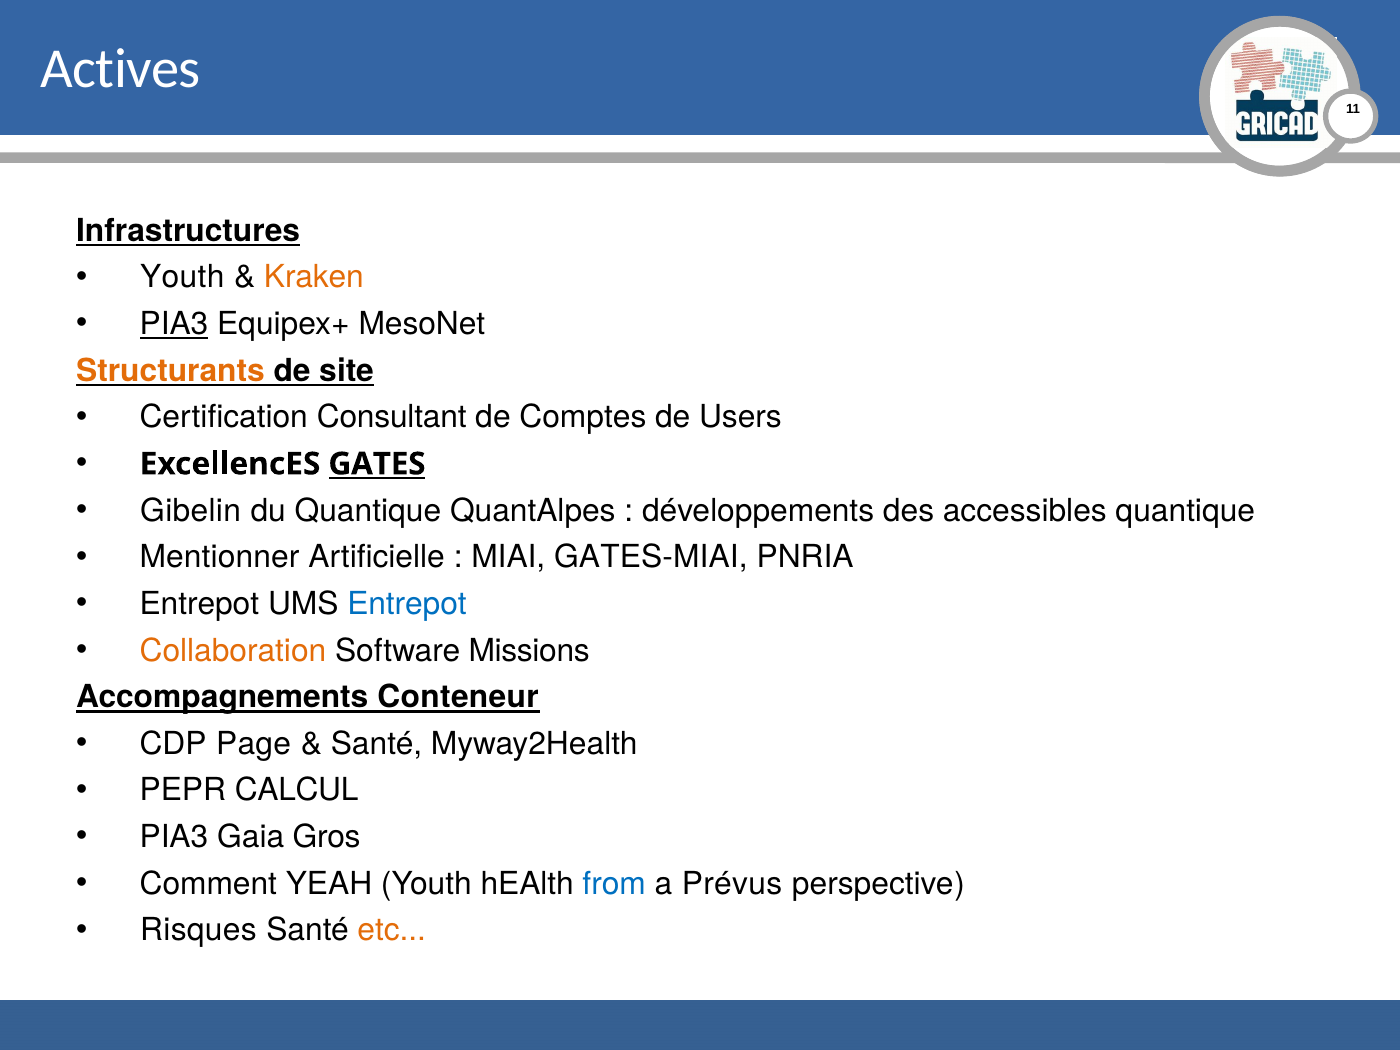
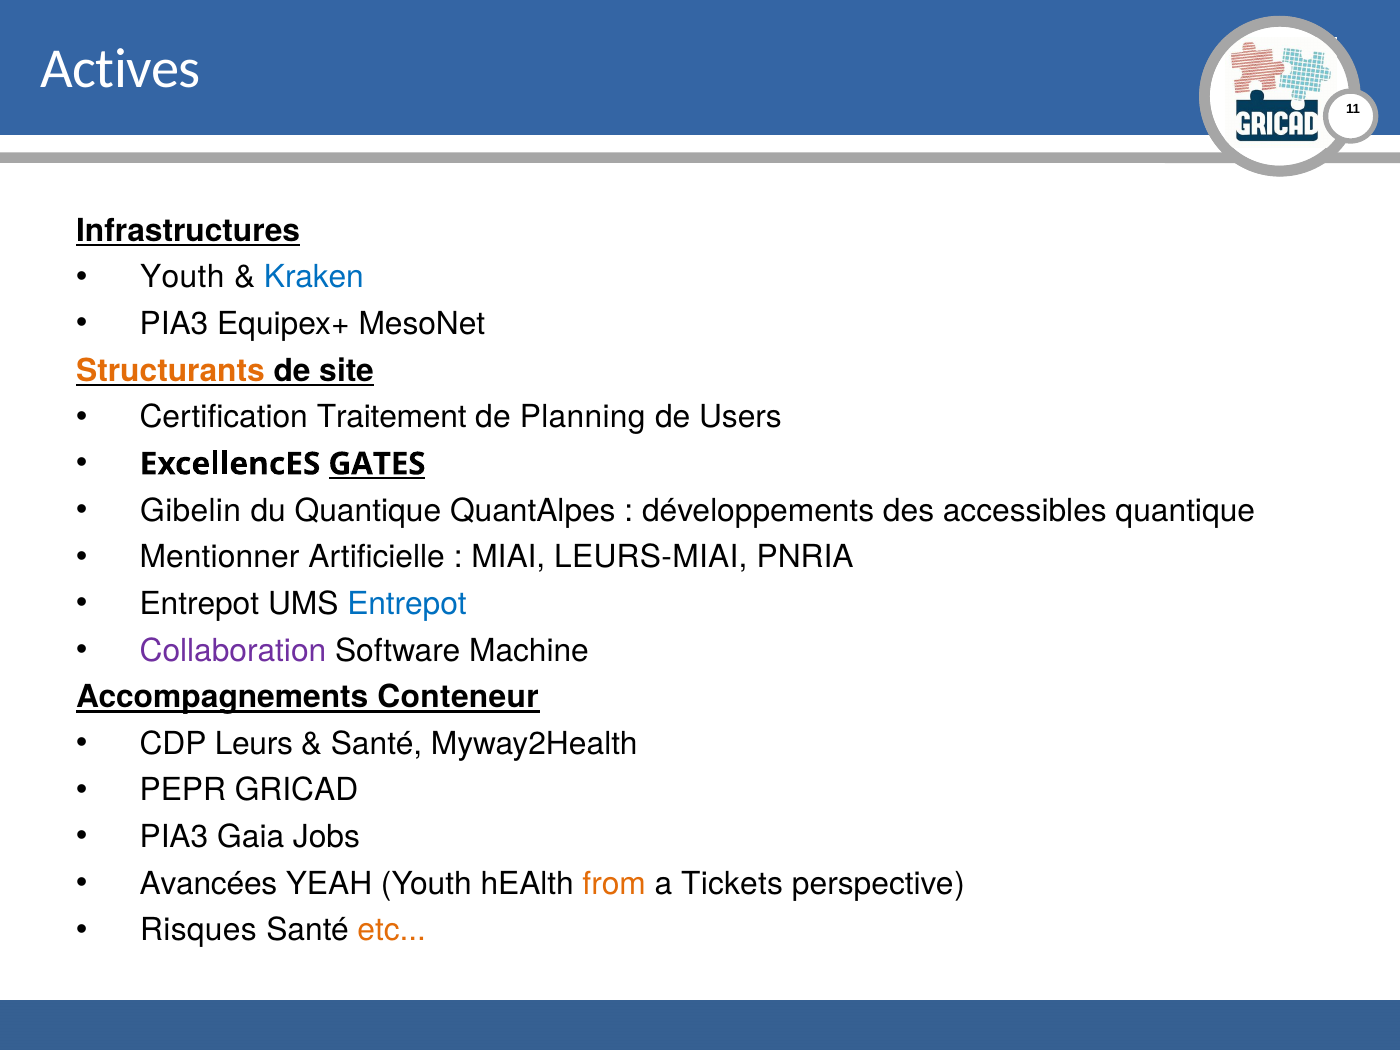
Kraken colour: orange -> blue
PIA3 at (174, 324) underline: present -> none
Consultant: Consultant -> Traitement
Comptes: Comptes -> Planning
GATES-MIAI: GATES-MIAI -> LEURS-MIAI
Collaboration colour: orange -> purple
Missions: Missions -> Machine
Page: Page -> Leurs
CALCUL: CALCUL -> GRICAD
Gros: Gros -> Jobs
Comment: Comment -> Avancées
from colour: blue -> orange
Prévus: Prévus -> Tickets
